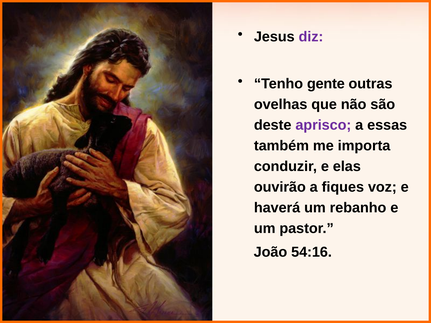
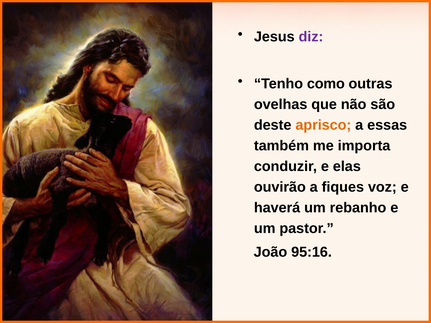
gente: gente -> como
aprisco colour: purple -> orange
54:16: 54:16 -> 95:16
